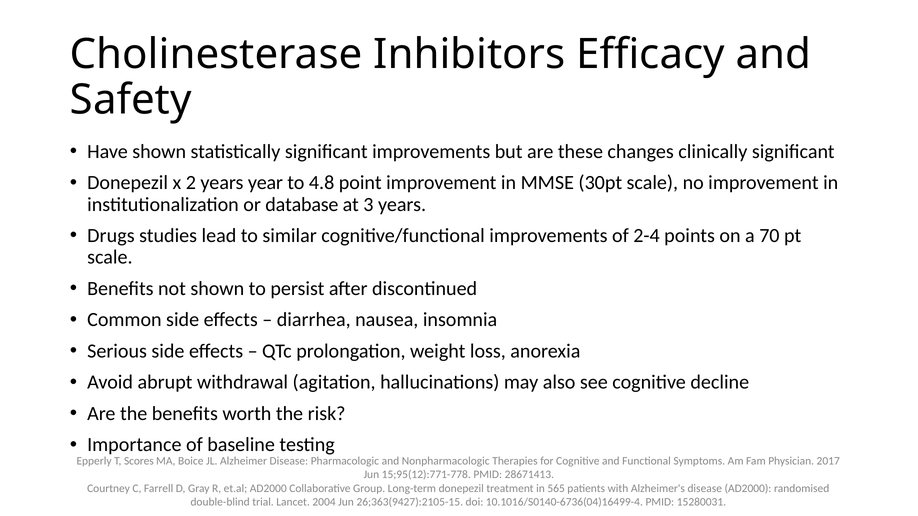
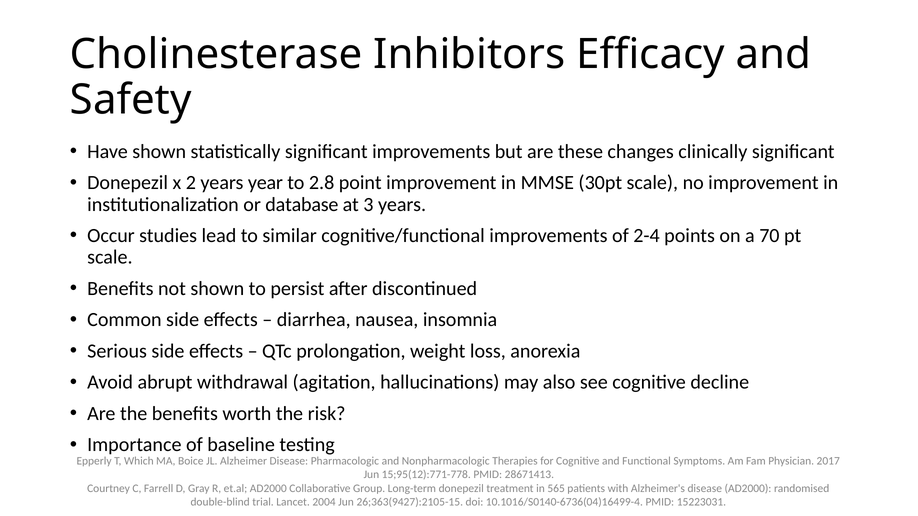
4.8: 4.8 -> 2.8
Drugs: Drugs -> Occur
Scores: Scores -> Which
15280031: 15280031 -> 15223031
